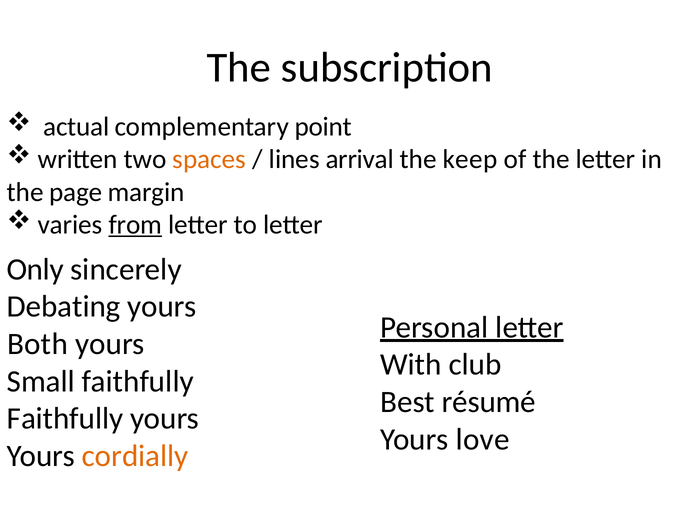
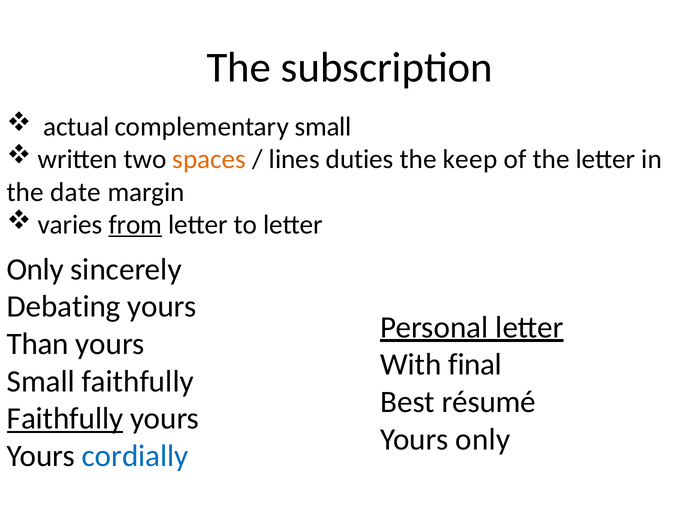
complementary point: point -> small
arrival: arrival -> duties
page: page -> date
Both: Both -> Than
club: club -> final
Faithfully at (65, 419) underline: none -> present
Yours love: love -> only
cordially colour: orange -> blue
